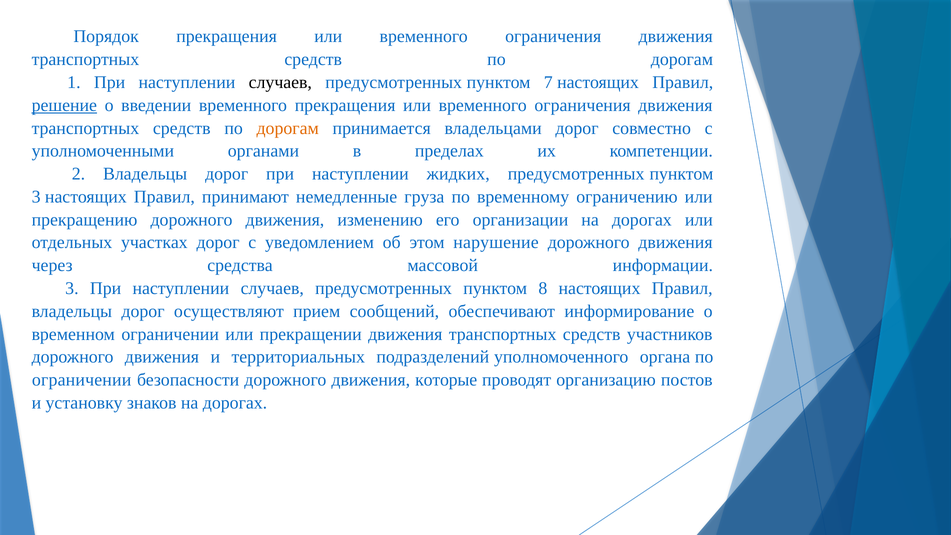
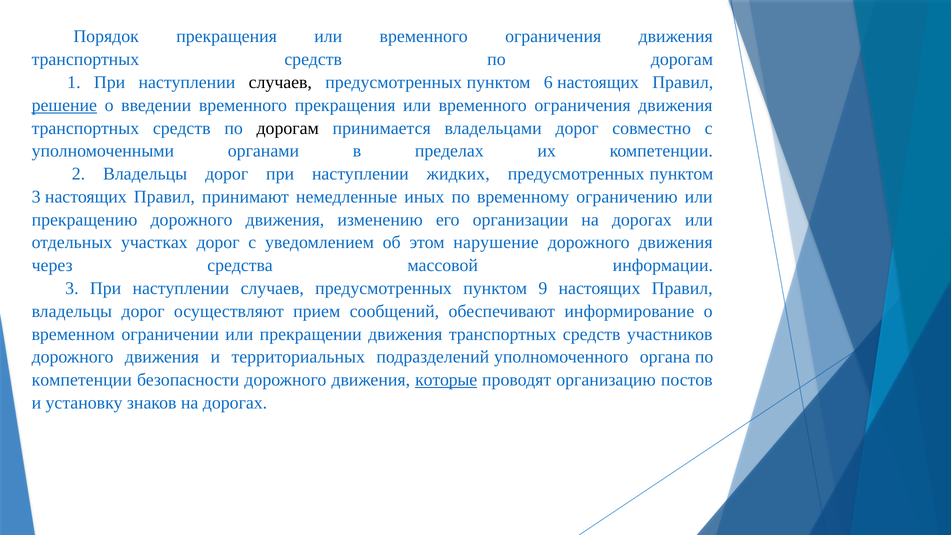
7: 7 -> 6
дорогам at (288, 128) colour: orange -> black
груза: груза -> иных
8: 8 -> 9
ограничении at (82, 380): ограничении -> компетенции
которые underline: none -> present
